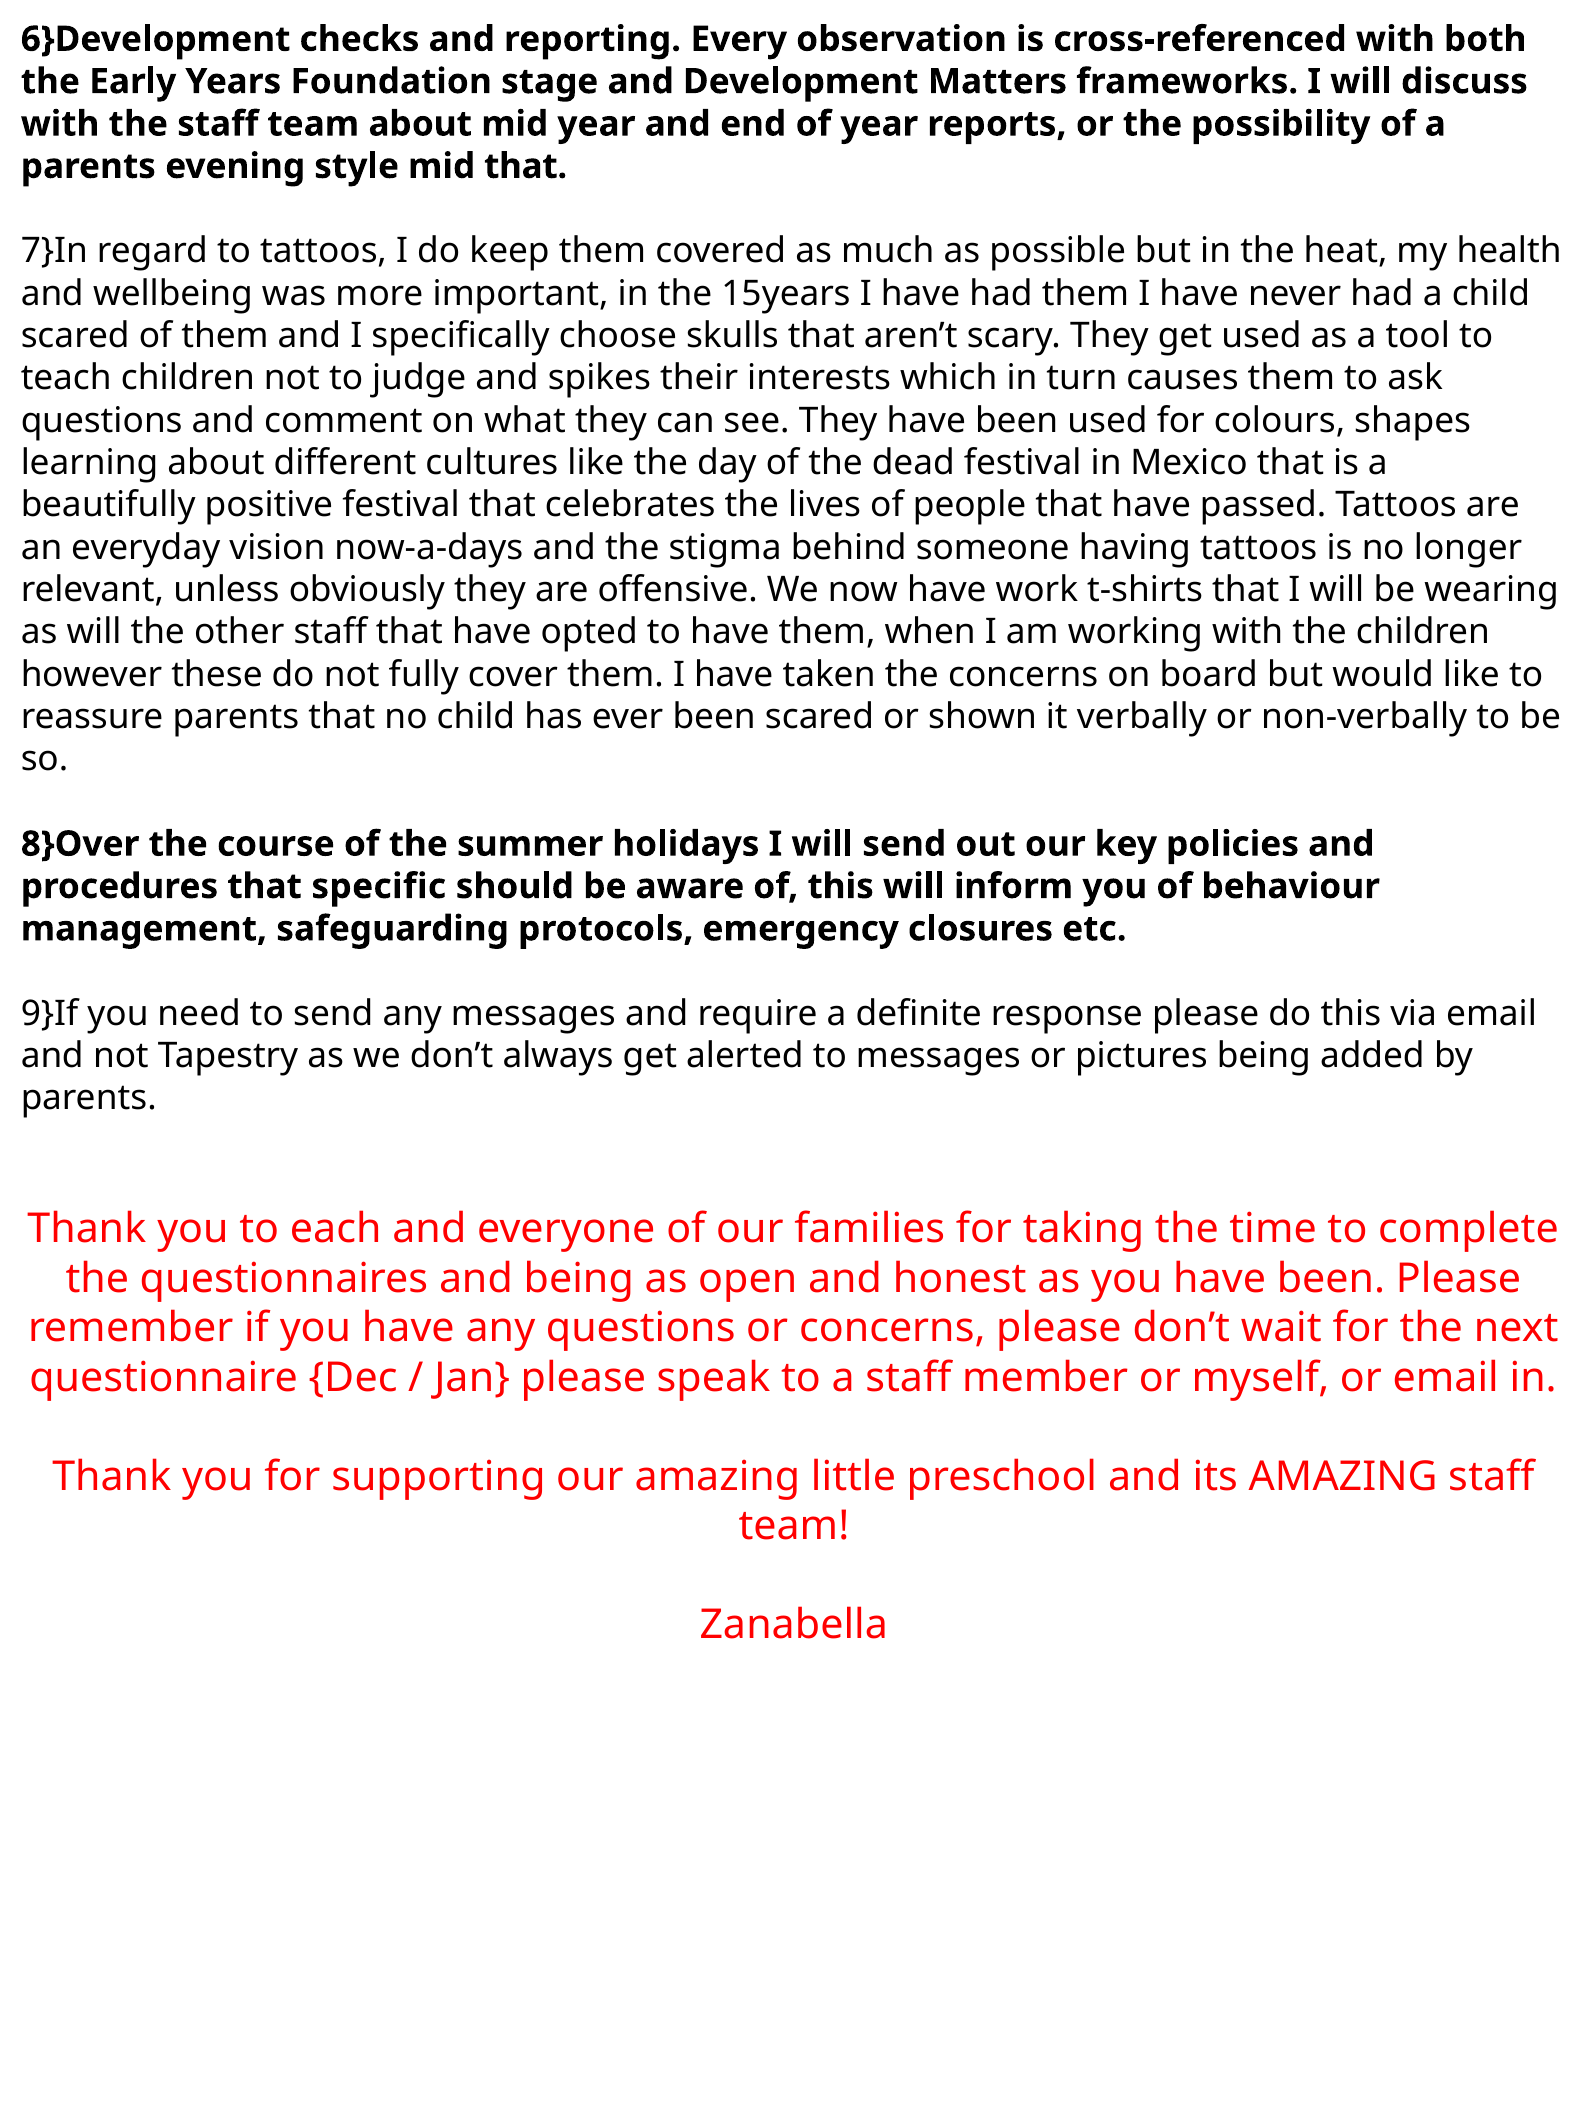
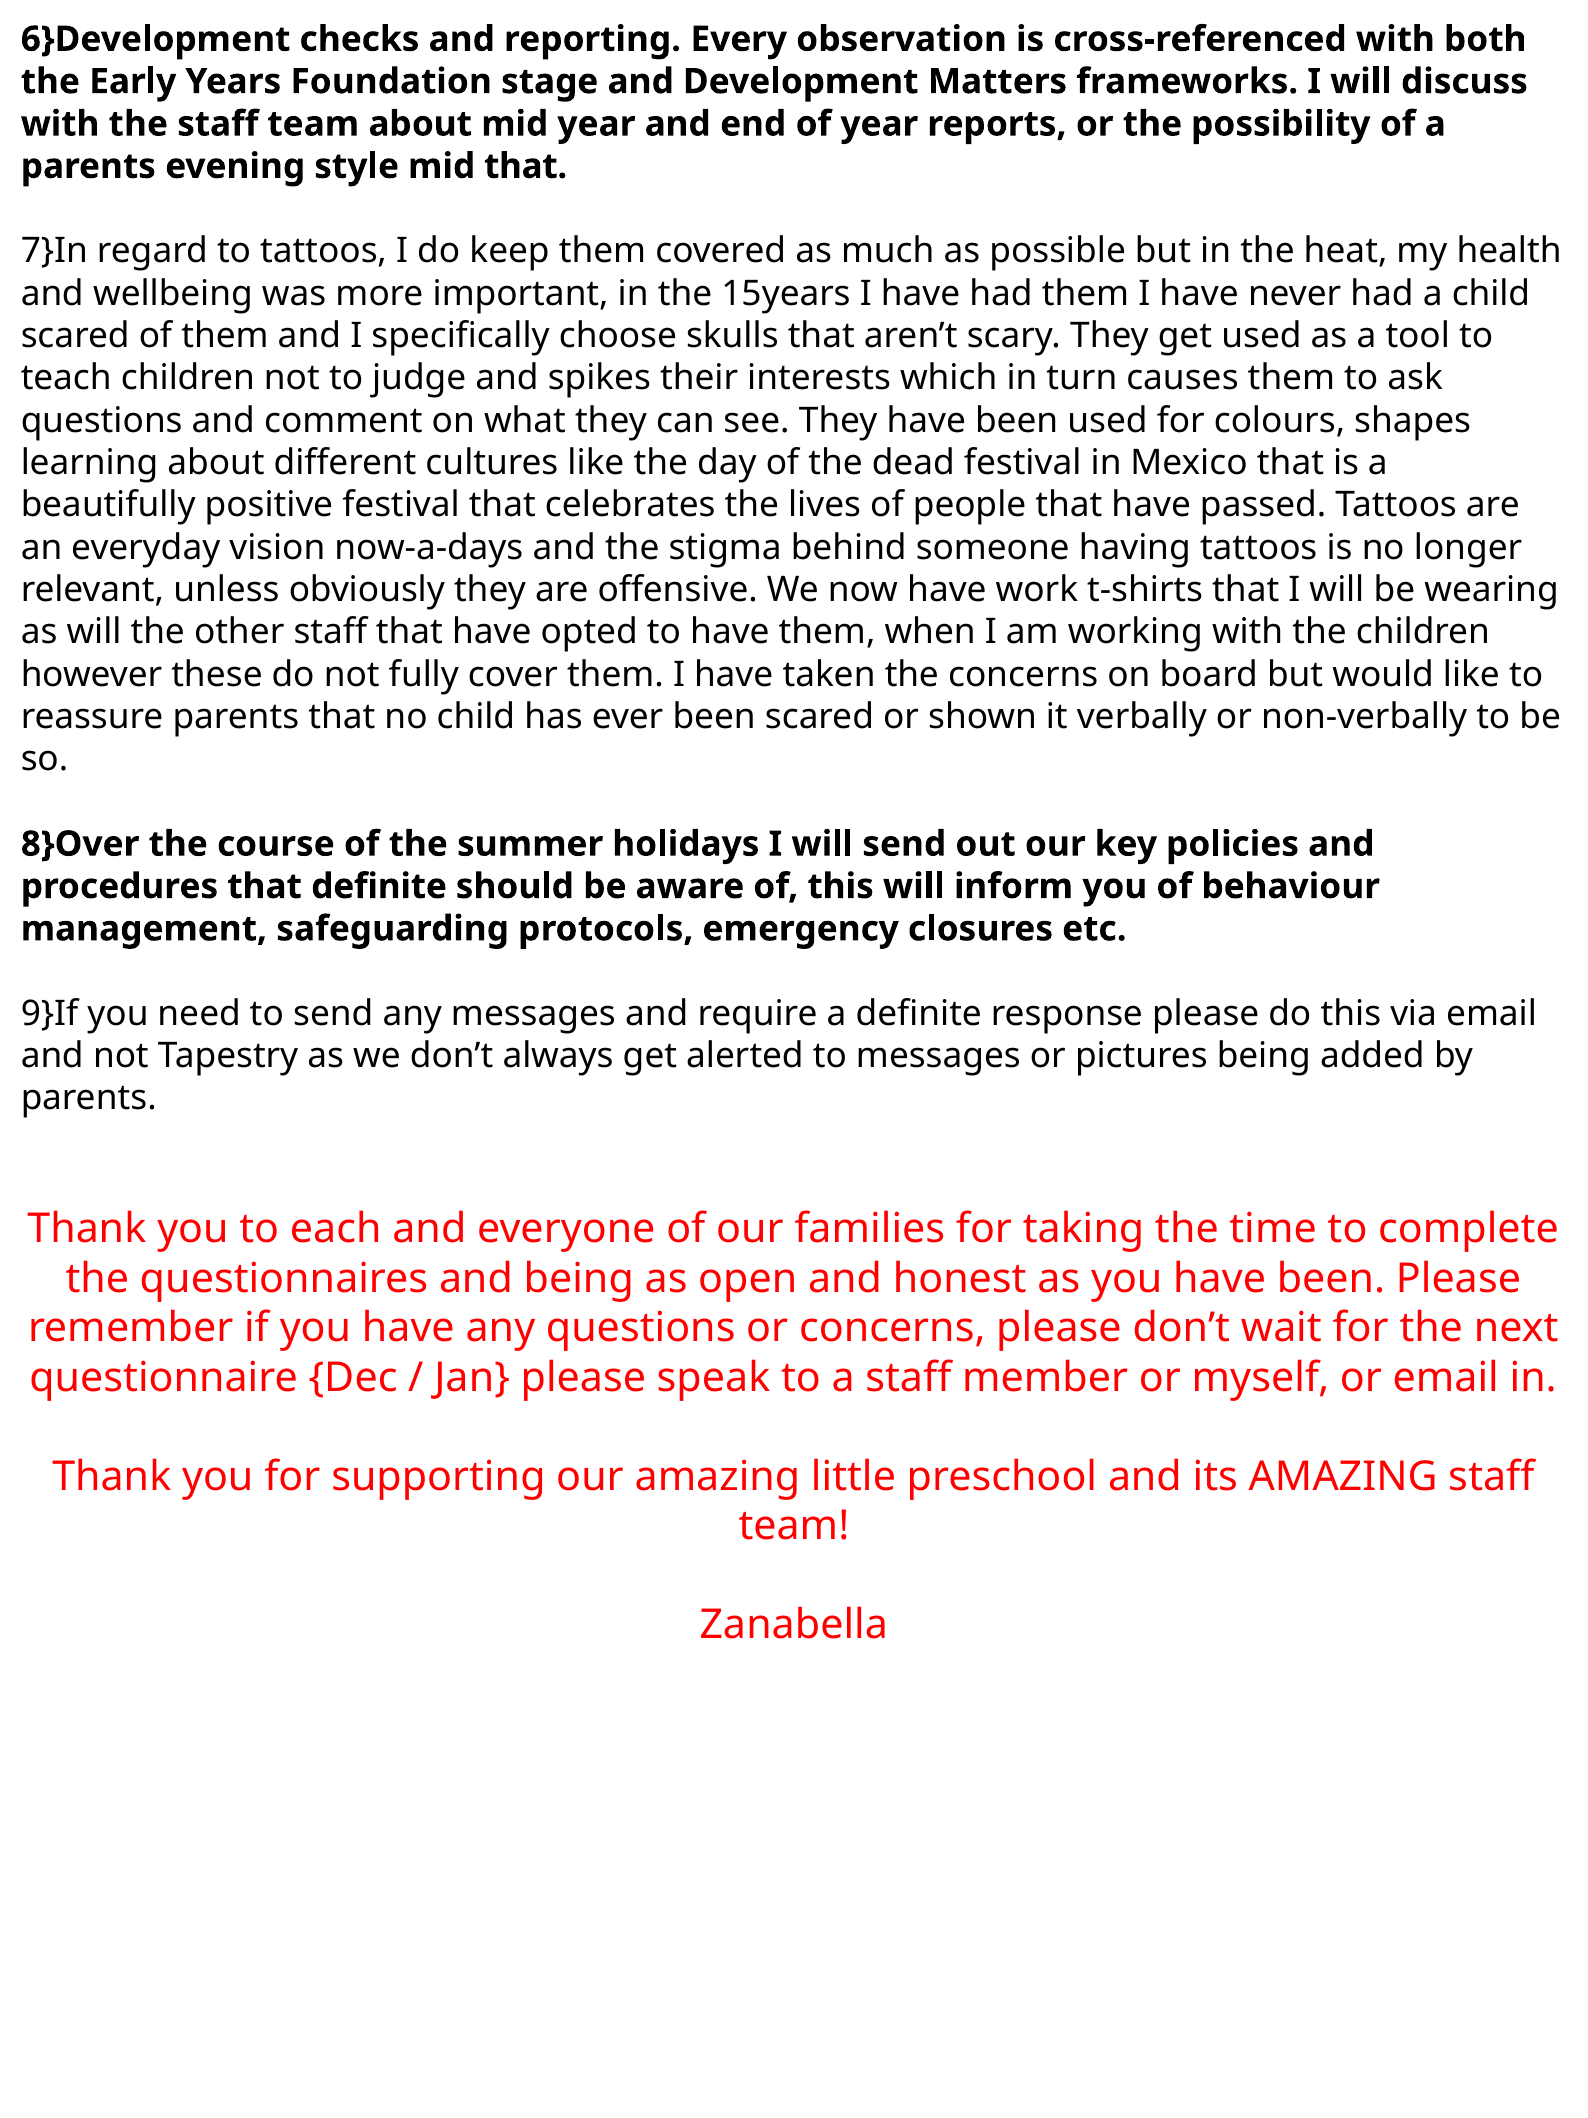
that specific: specific -> definite
